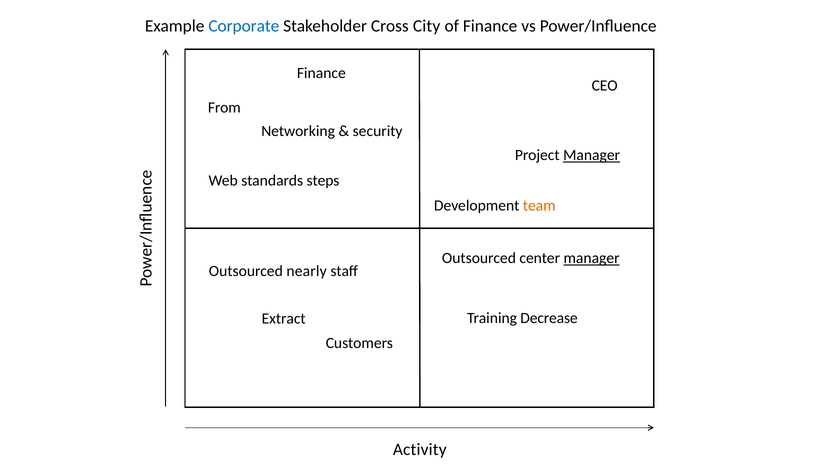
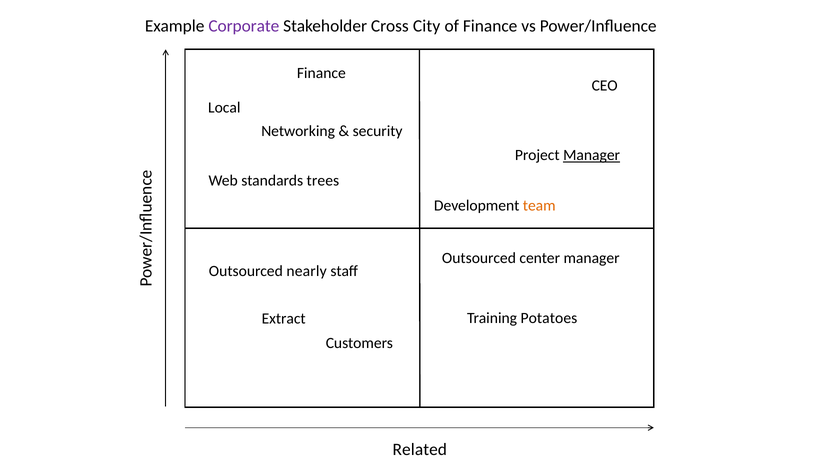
Corporate colour: blue -> purple
From: From -> Local
steps: steps -> trees
manager at (592, 258) underline: present -> none
Decrease: Decrease -> Potatoes
Activity: Activity -> Related
